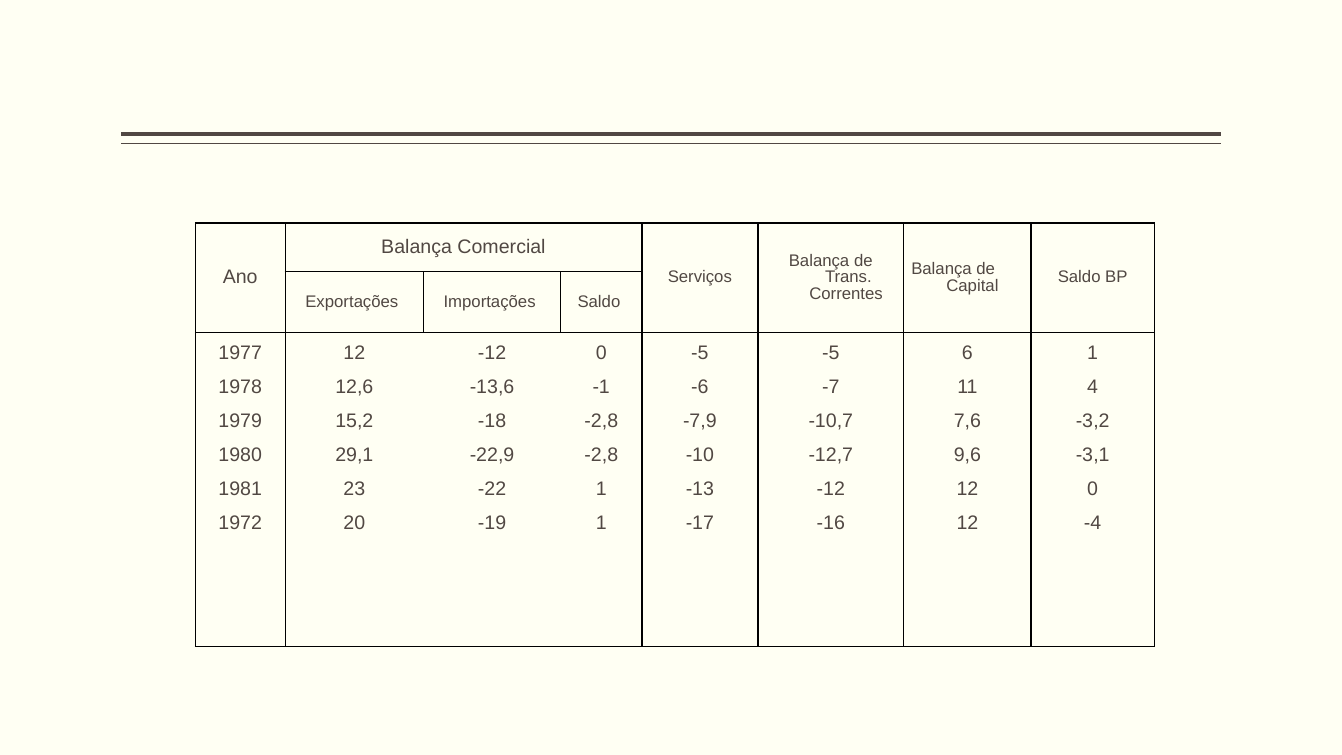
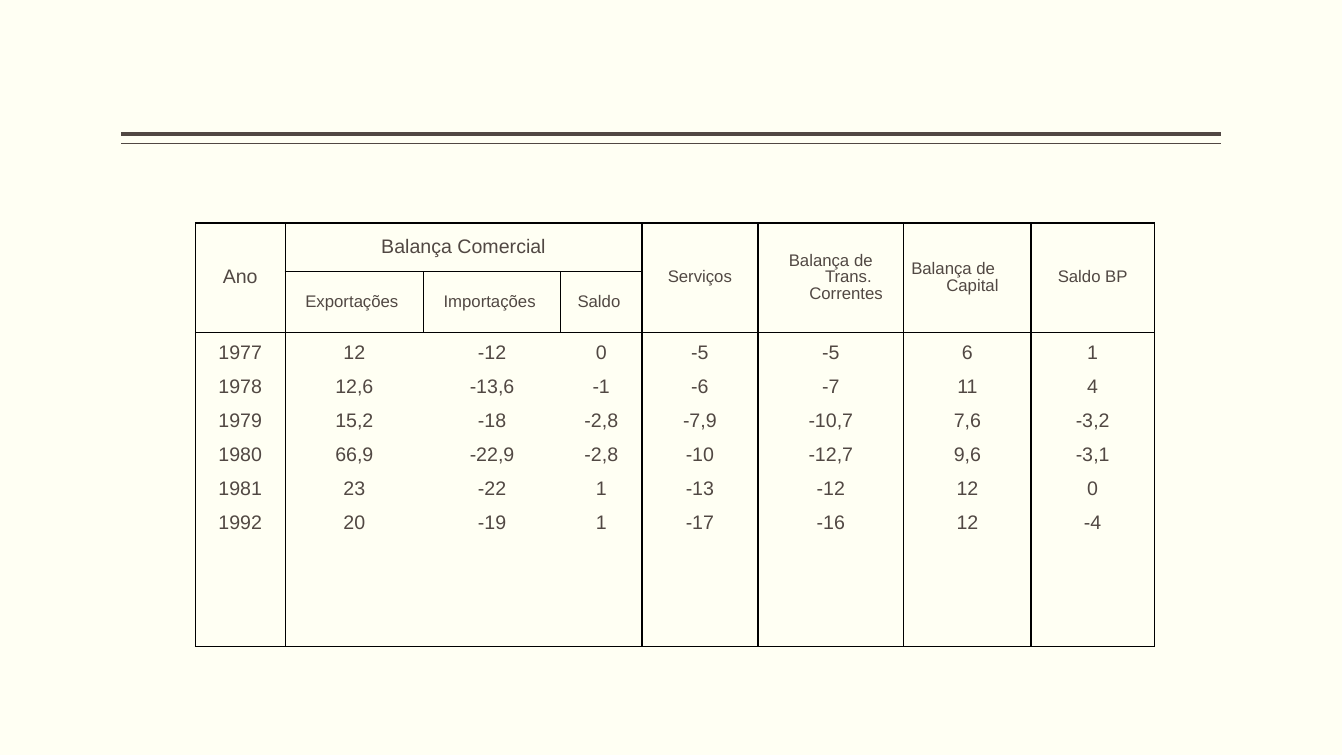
29,1: 29,1 -> 66,9
1972: 1972 -> 1992
